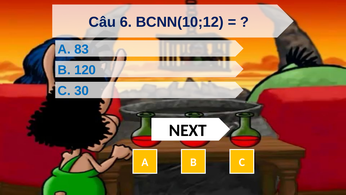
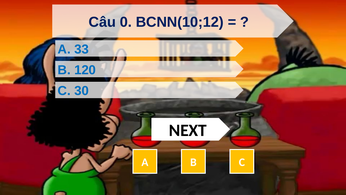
6: 6 -> 0
83: 83 -> 33
